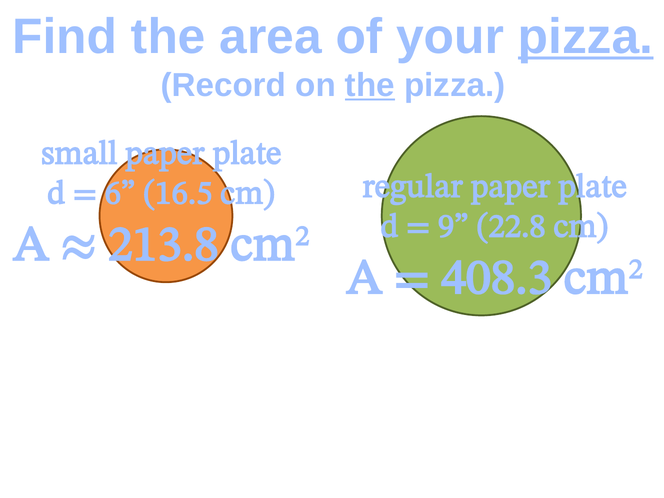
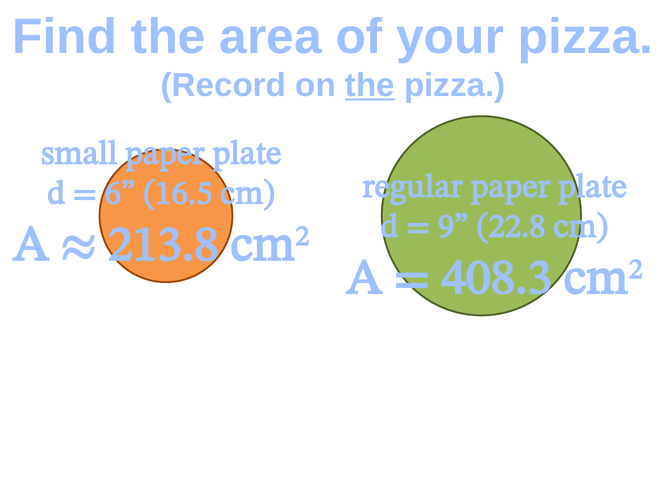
pizza at (586, 37) underline: present -> none
